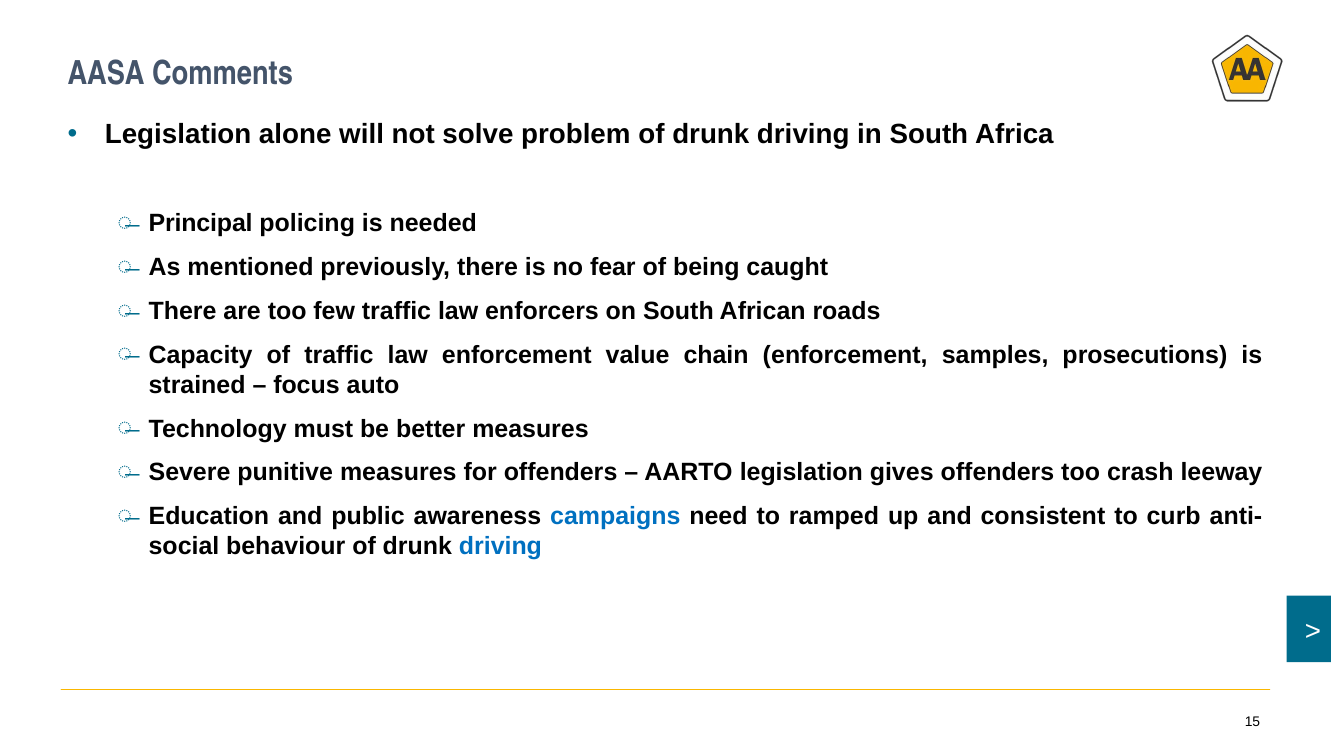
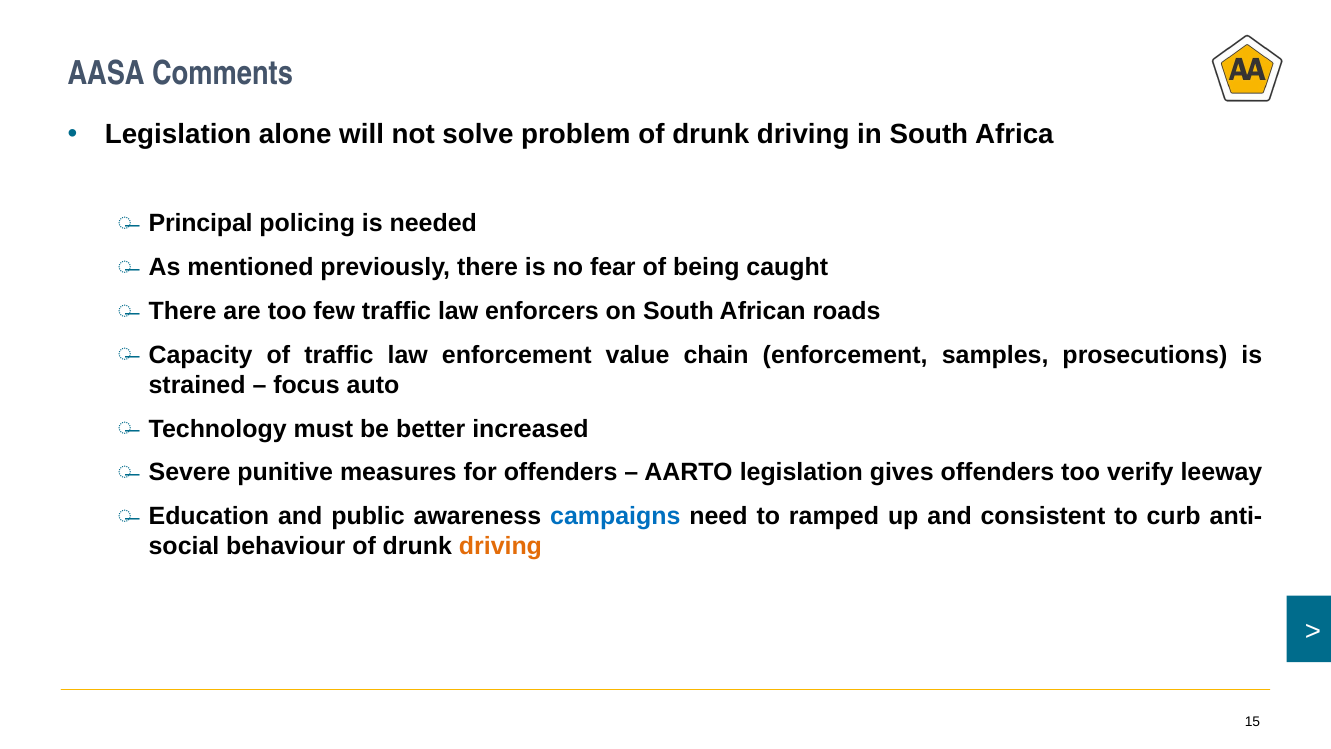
better measures: measures -> increased
crash: crash -> verify
driving at (500, 546) colour: blue -> orange
